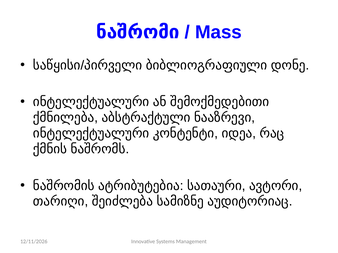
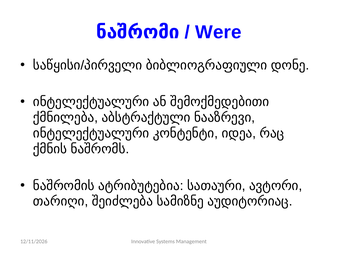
Mass: Mass -> Were
